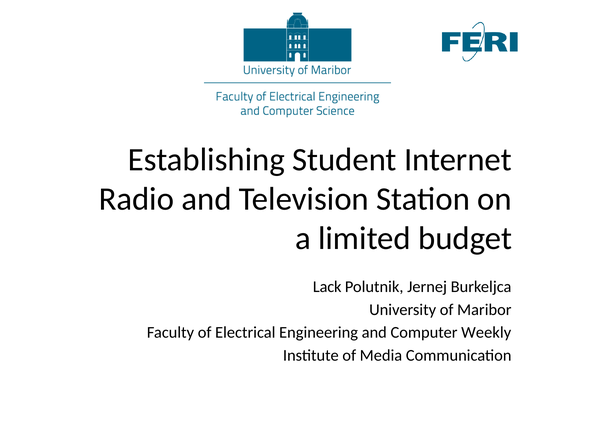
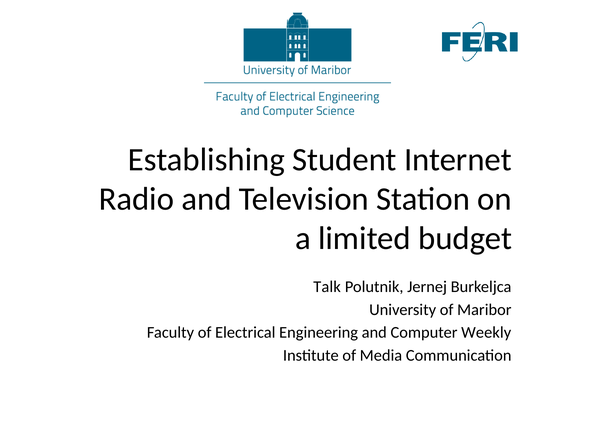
Lack: Lack -> Talk
